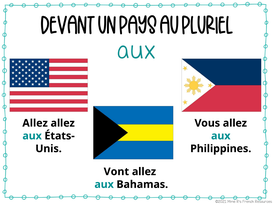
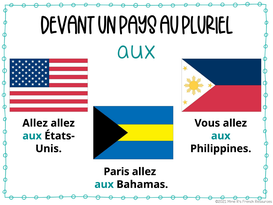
Vont: Vont -> Paris
